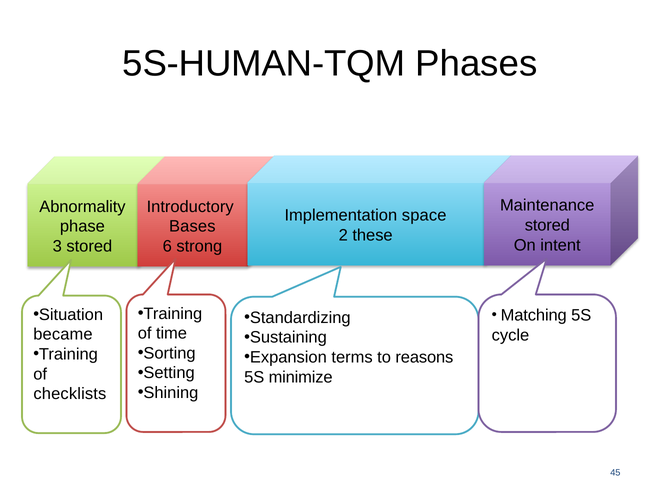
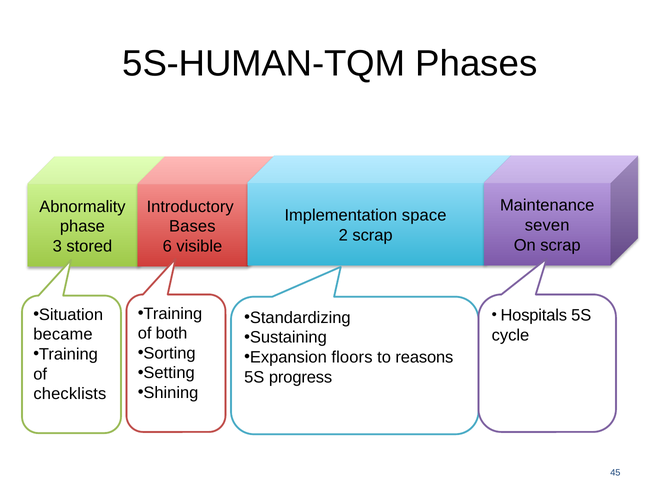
stored at (547, 225): stored -> seven
2 these: these -> scrap
On intent: intent -> scrap
strong: strong -> visible
Matching: Matching -> Hospitals
time: time -> both
terms: terms -> floors
minimize: minimize -> progress
